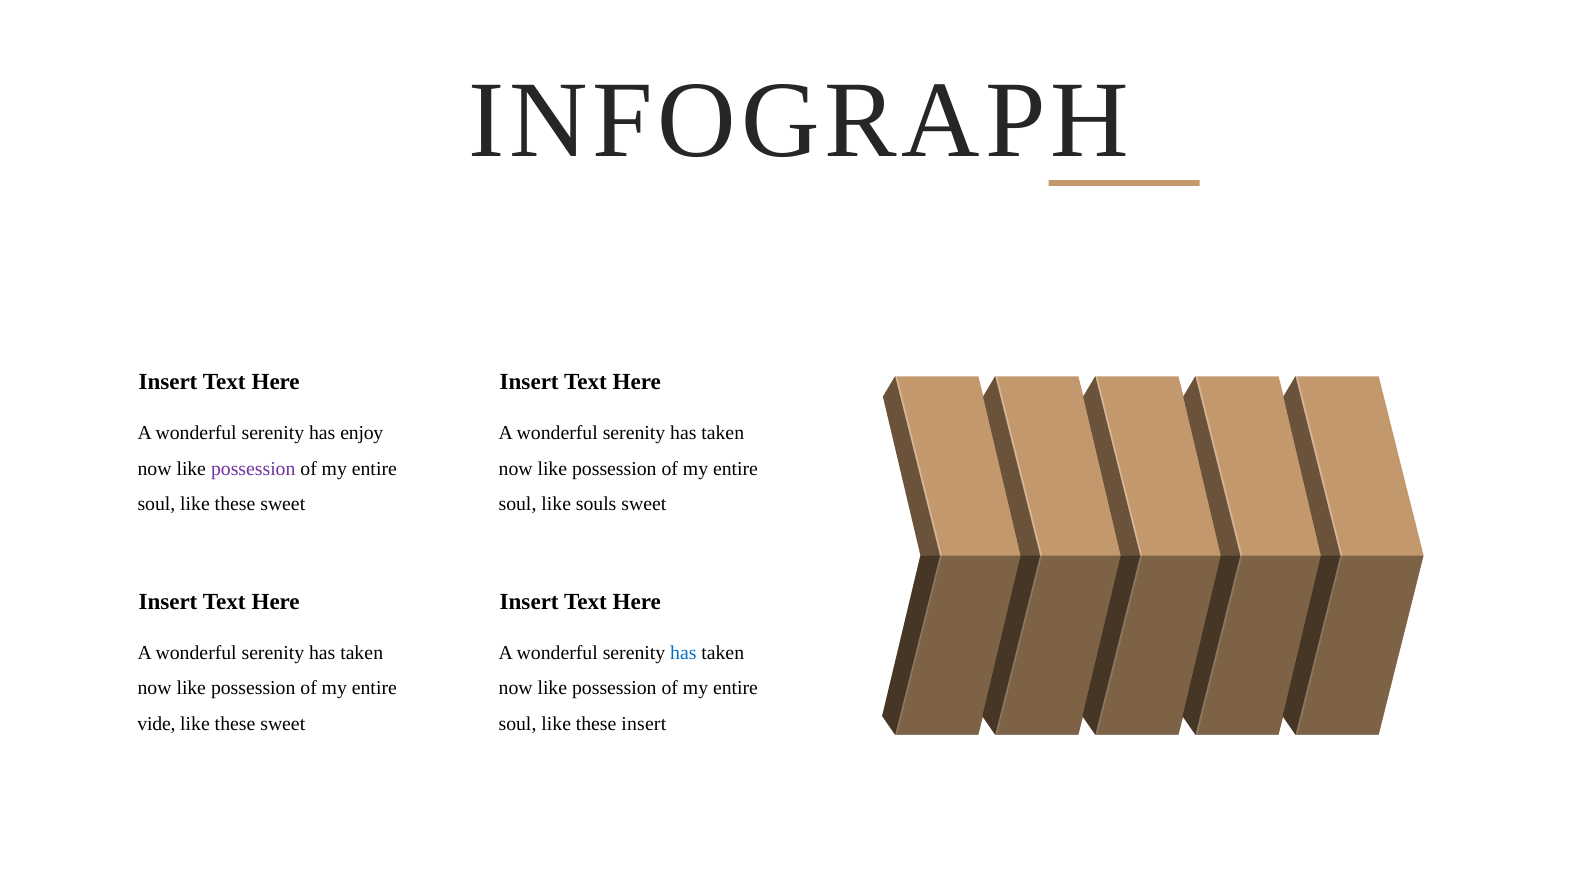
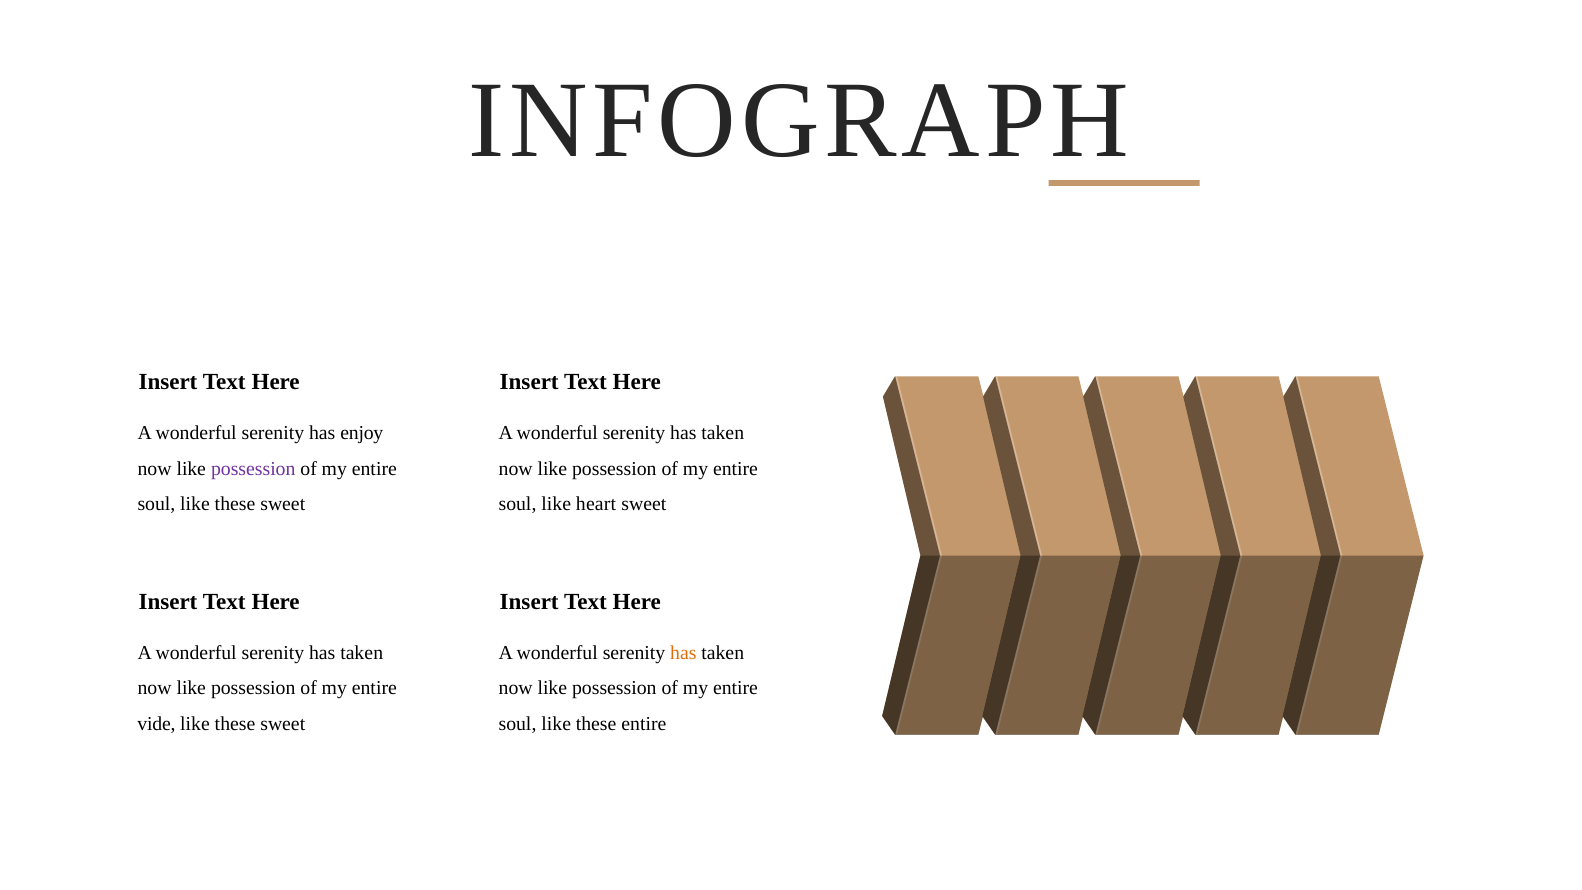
souls: souls -> heart
has at (683, 653) colour: blue -> orange
these insert: insert -> entire
